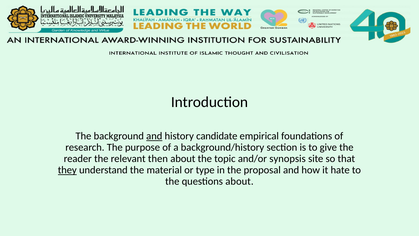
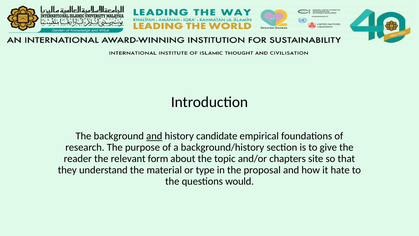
then: then -> form
synopsis: synopsis -> chapters
they underline: present -> none
questions about: about -> would
